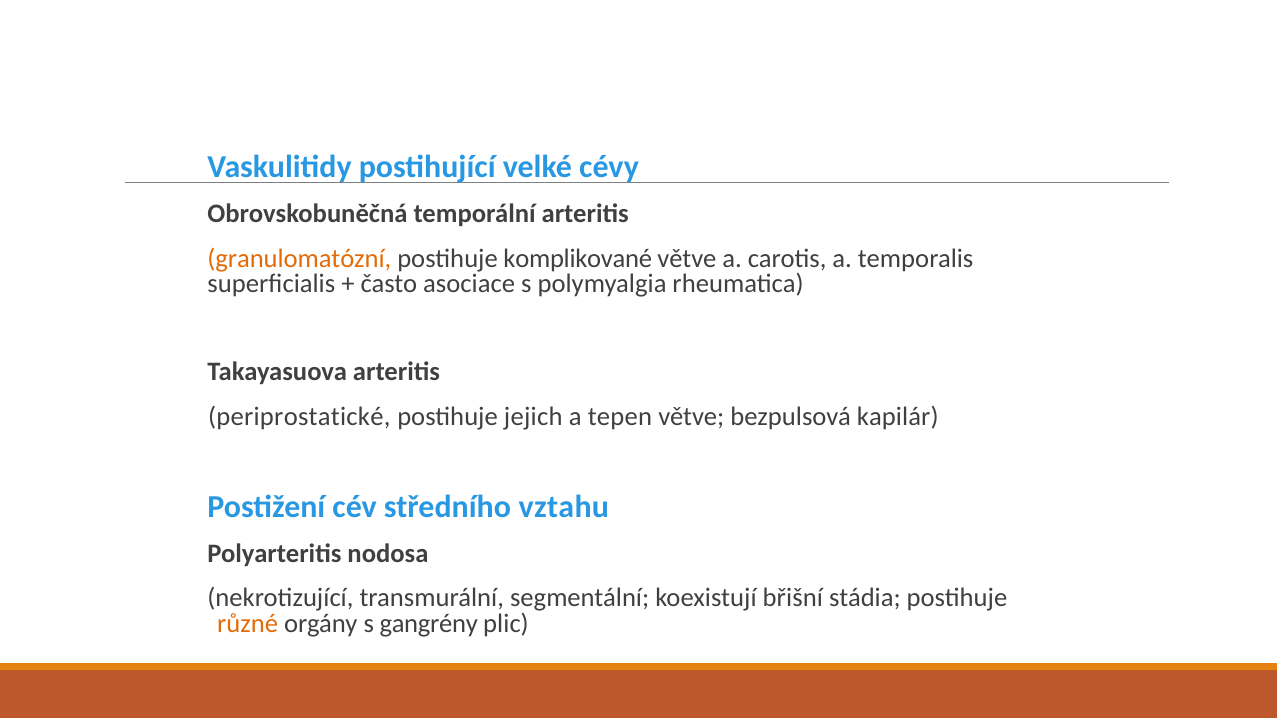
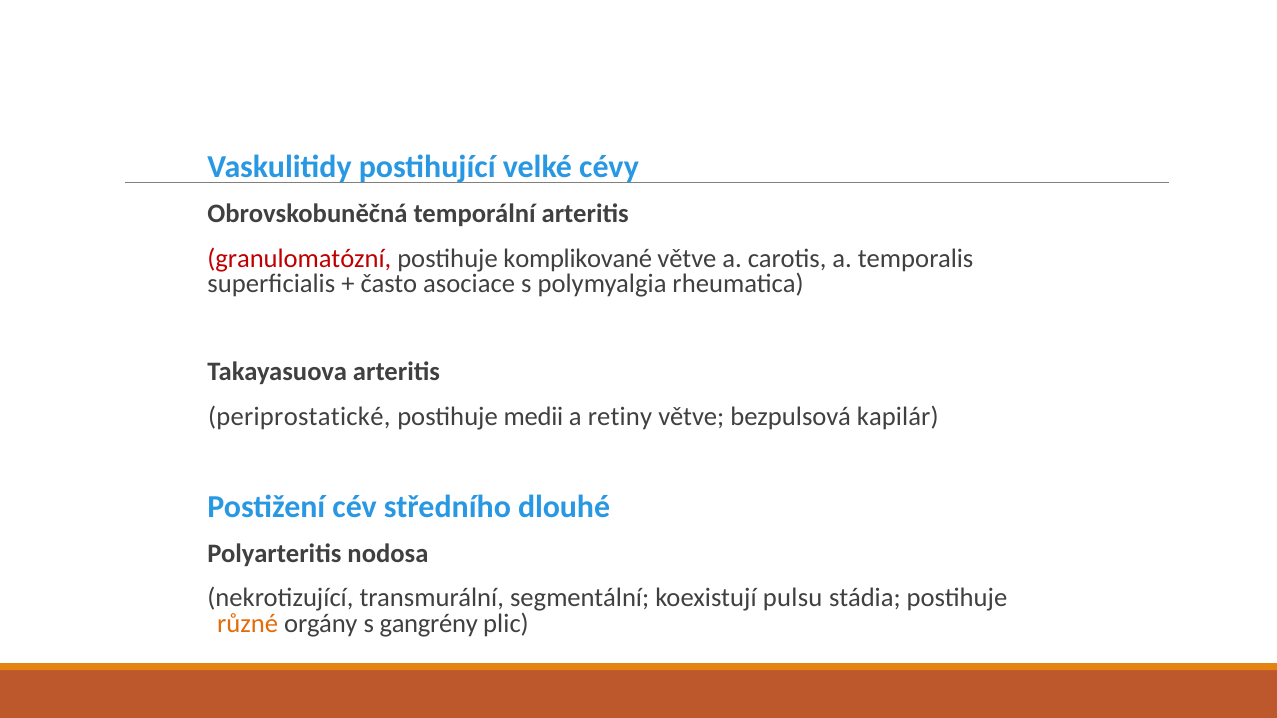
granulomatózní colour: orange -> red
jejich: jejich -> medii
tepen: tepen -> retiny
vztahu: vztahu -> dlouhé
břišní: břišní -> pulsu
